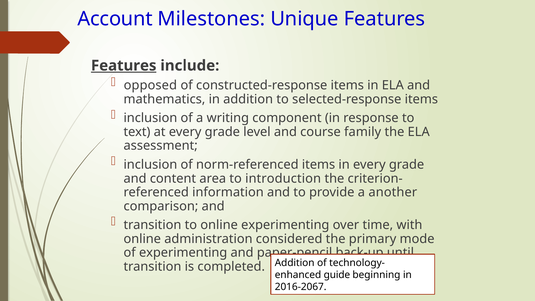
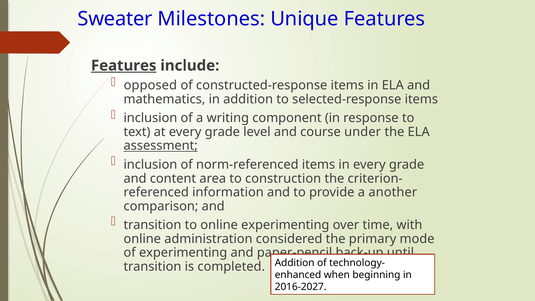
Account: Account -> Sweater
family: family -> under
assessment underline: none -> present
introduction: introduction -> construction
guide: guide -> when
2016-2067: 2016-2067 -> 2016-2027
